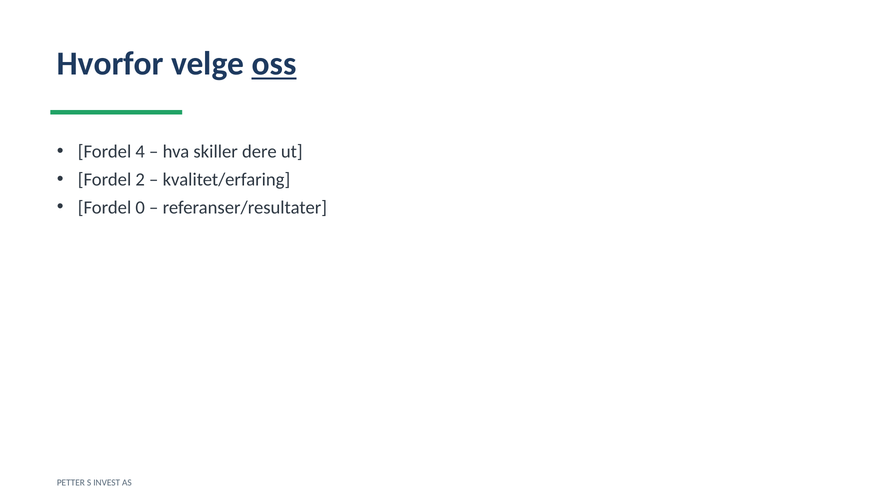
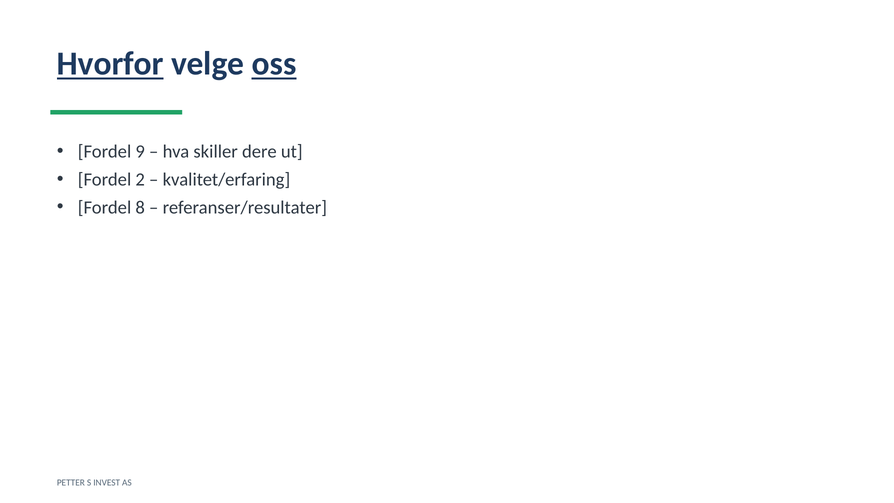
Hvorfor underline: none -> present
4: 4 -> 9
0: 0 -> 8
